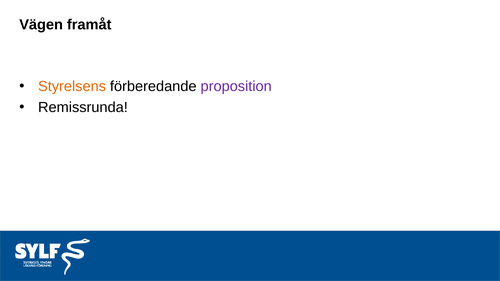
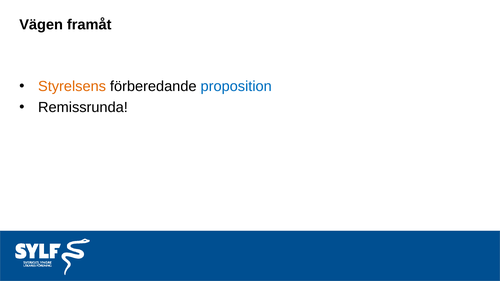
proposition colour: purple -> blue
